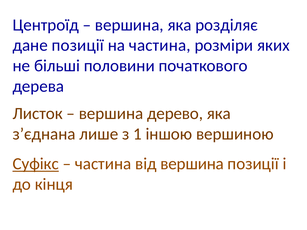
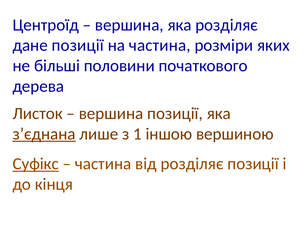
вершина дерево: дерево -> позиції
з’єднана underline: none -> present
від вершина: вершина -> розділяє
